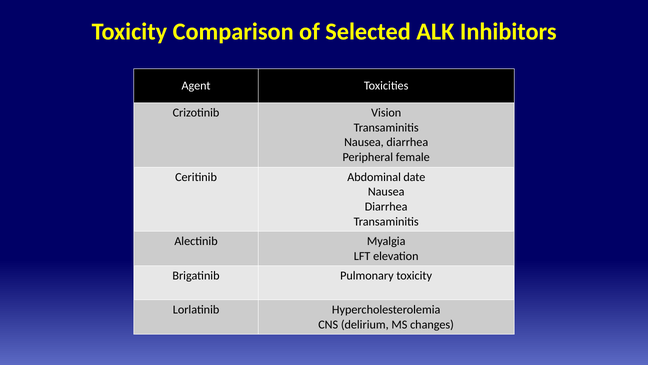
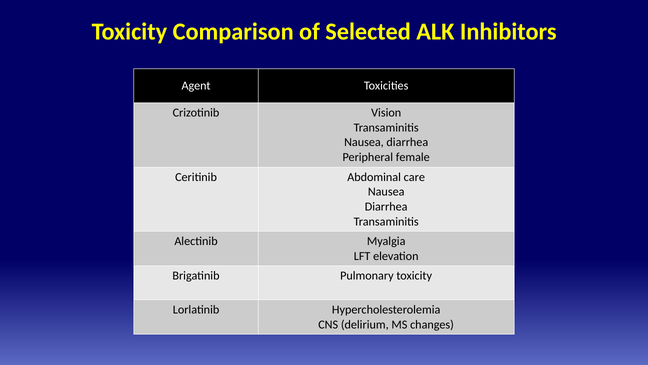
date: date -> care
